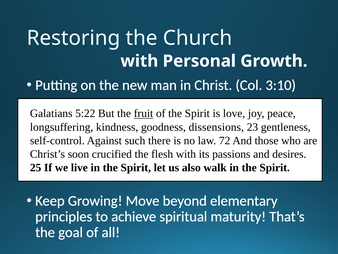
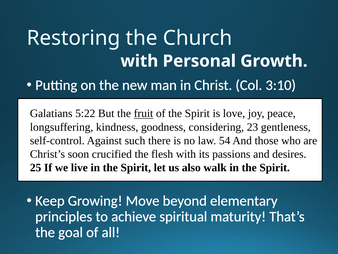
dissensions: dissensions -> considering
72: 72 -> 54
